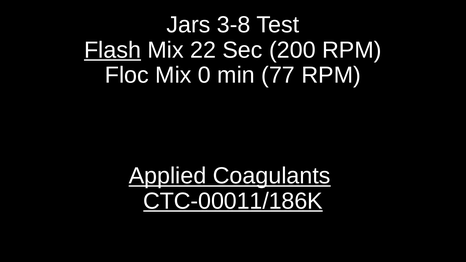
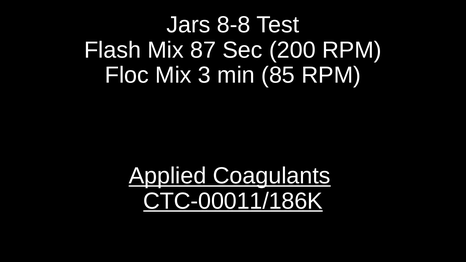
3-8: 3-8 -> 8-8
Flash underline: present -> none
22: 22 -> 87
0: 0 -> 3
77: 77 -> 85
